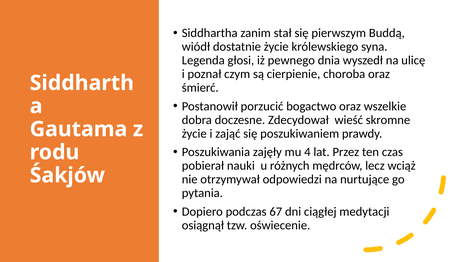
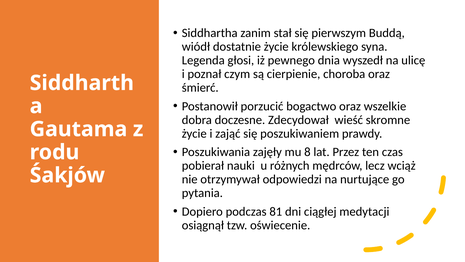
4: 4 -> 8
67: 67 -> 81
